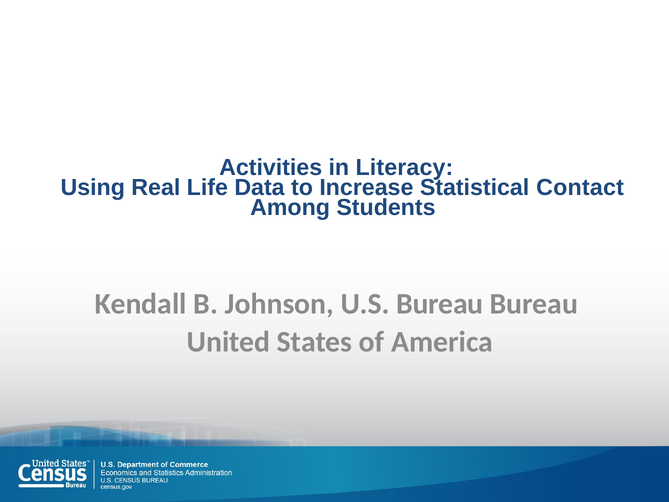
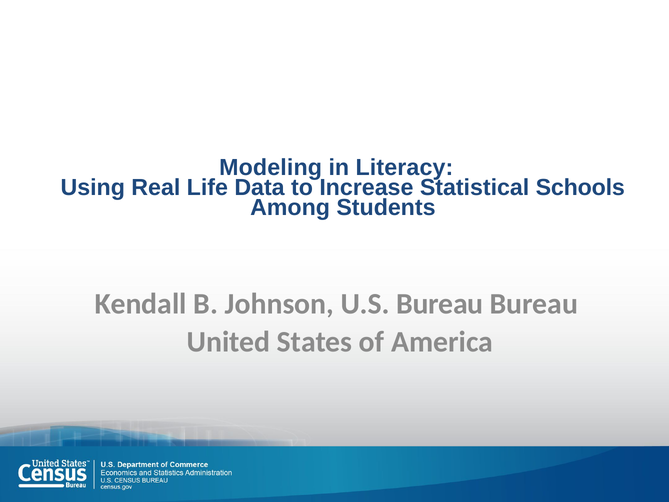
Activities: Activities -> Modeling
Contact: Contact -> Schools
